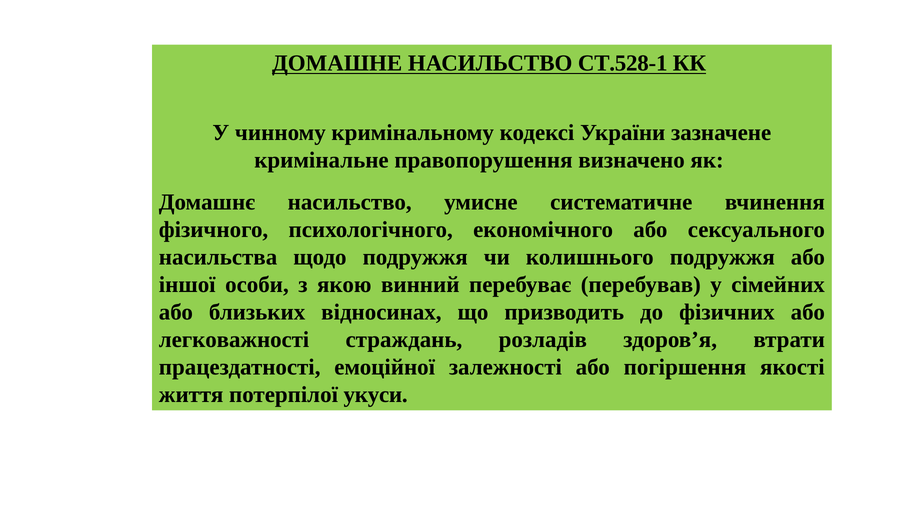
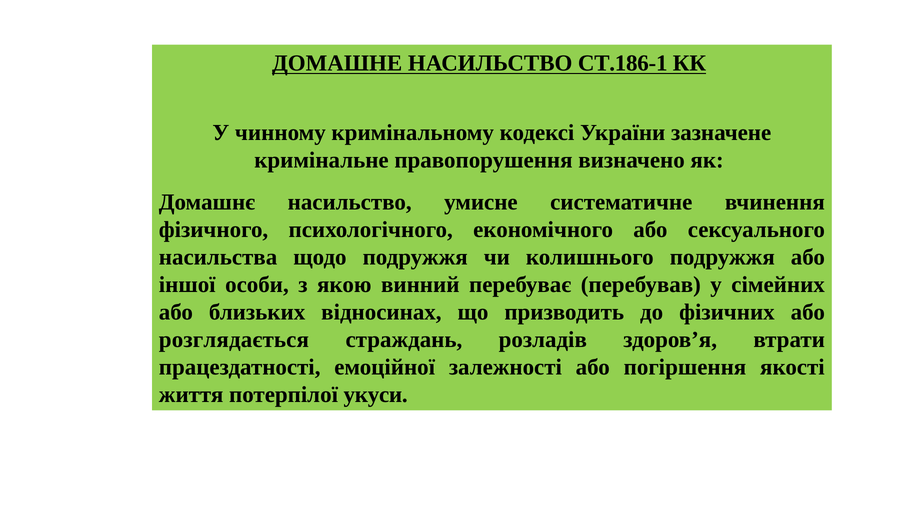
СТ.528-1: СТ.528-1 -> СТ.186-1
легковажності: легковажності -> розглядається
